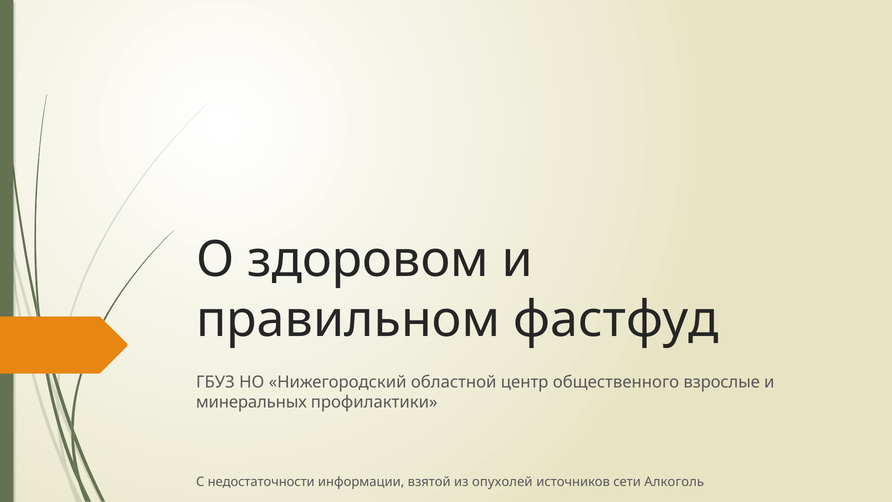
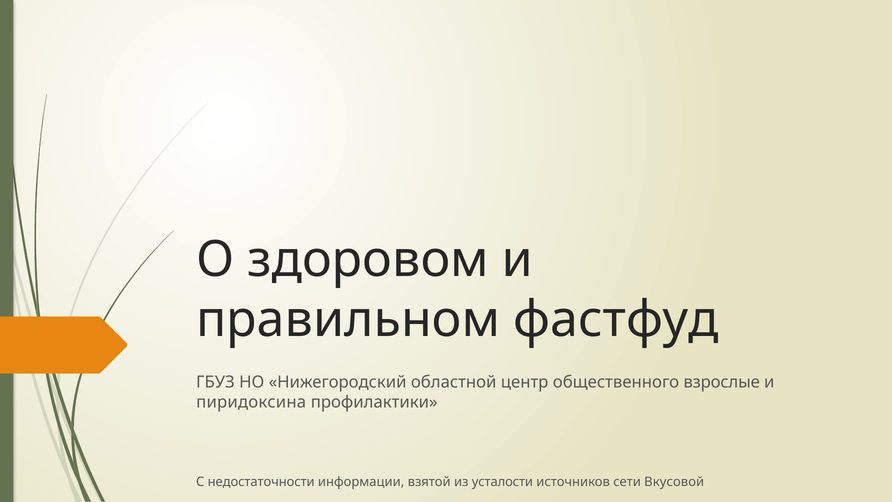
минеральных: минеральных -> пиридоксина
опухолей: опухолей -> усталости
Алкоголь: Алкоголь -> Вкусовой
